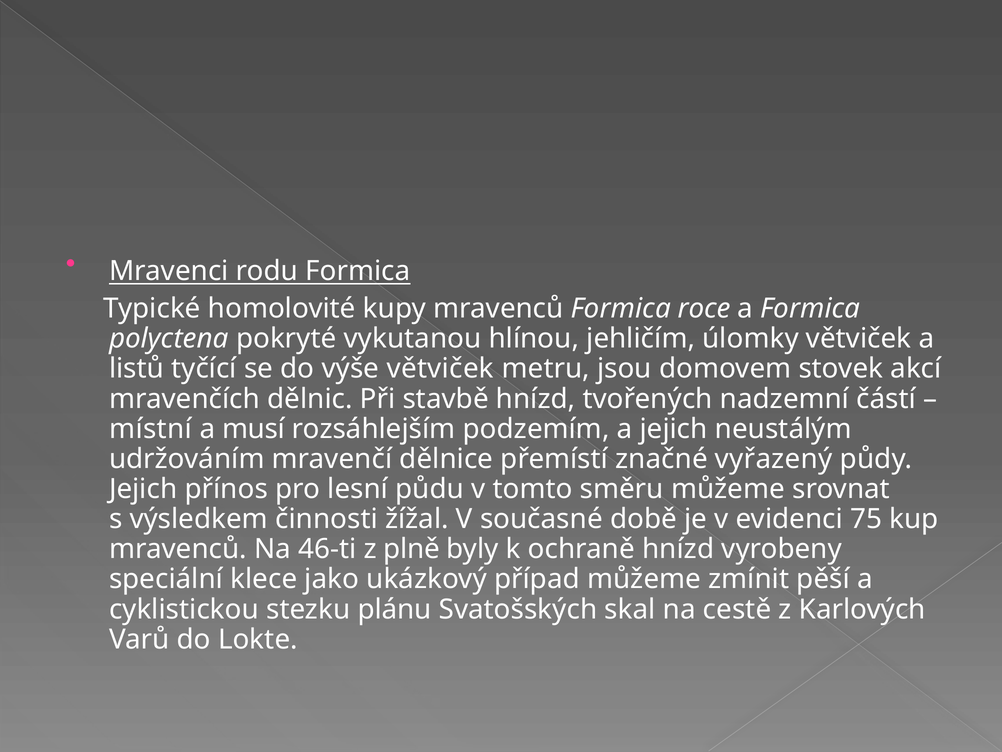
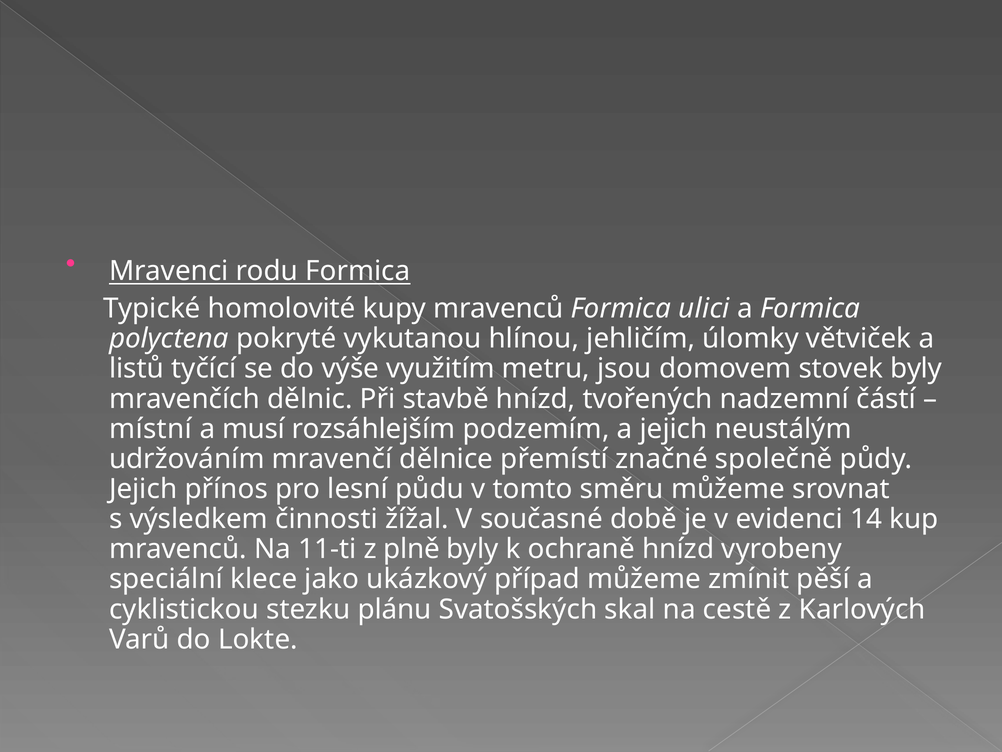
roce: roce -> ulici
výše větviček: větviček -> využitím
stovek akcí: akcí -> byly
vyřazený: vyřazený -> společně
75: 75 -> 14
46-ti: 46-ti -> 11-ti
